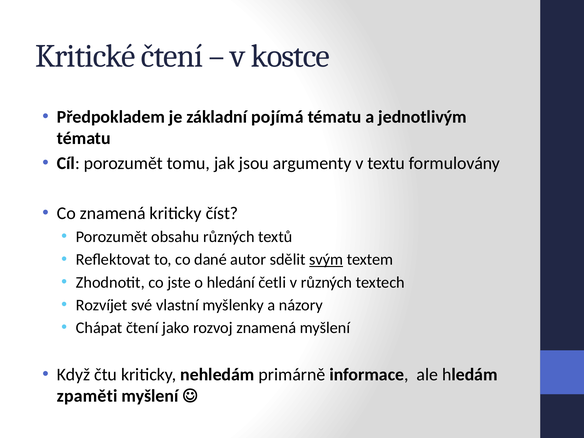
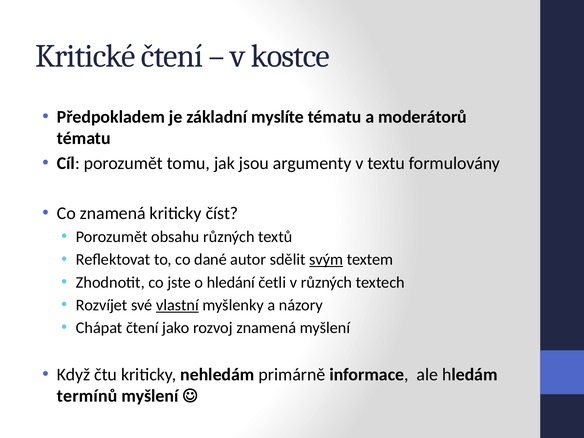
pojímá: pojímá -> myslíte
jednotlivým: jednotlivým -> moderátorů
vlastní underline: none -> present
zpaměti: zpaměti -> termínů
